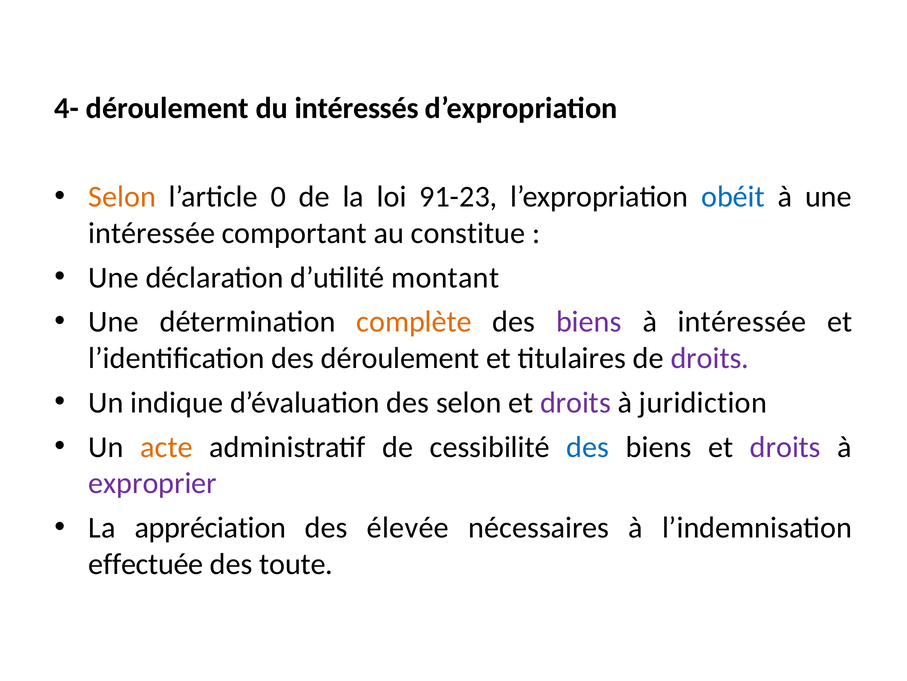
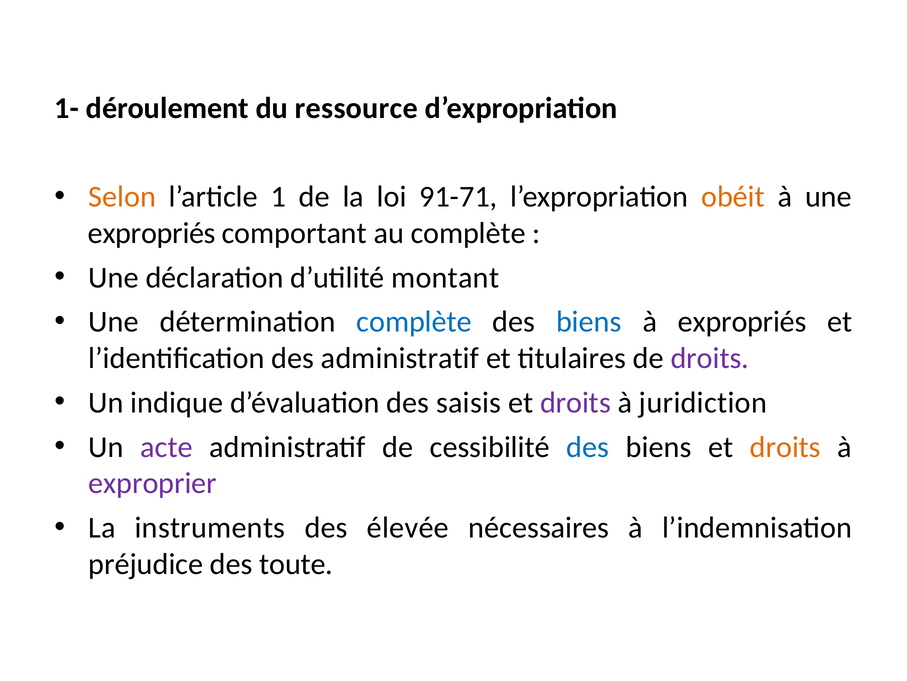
4-: 4- -> 1-
intéressés: intéressés -> ressource
0: 0 -> 1
91-23: 91-23 -> 91-71
obéit colour: blue -> orange
intéressée at (152, 233): intéressée -> expropriés
au constitue: constitue -> complète
complète at (414, 322) colour: orange -> blue
biens at (589, 322) colour: purple -> blue
à intéressée: intéressée -> expropriés
des déroulement: déroulement -> administratif
des selon: selon -> saisis
acte colour: orange -> purple
droits at (785, 447) colour: purple -> orange
appréciation: appréciation -> instruments
effectuée: effectuée -> préjudice
